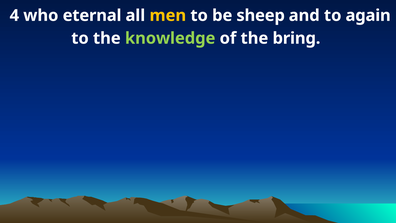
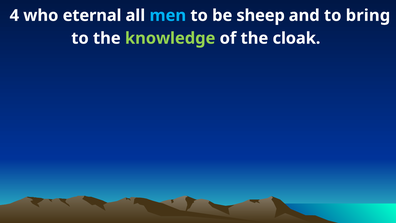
men colour: yellow -> light blue
again: again -> bring
bring: bring -> cloak
